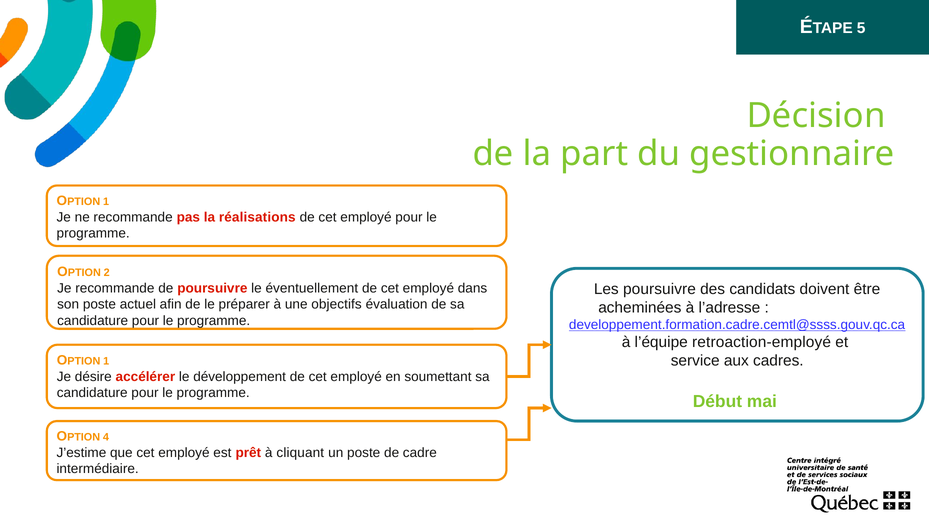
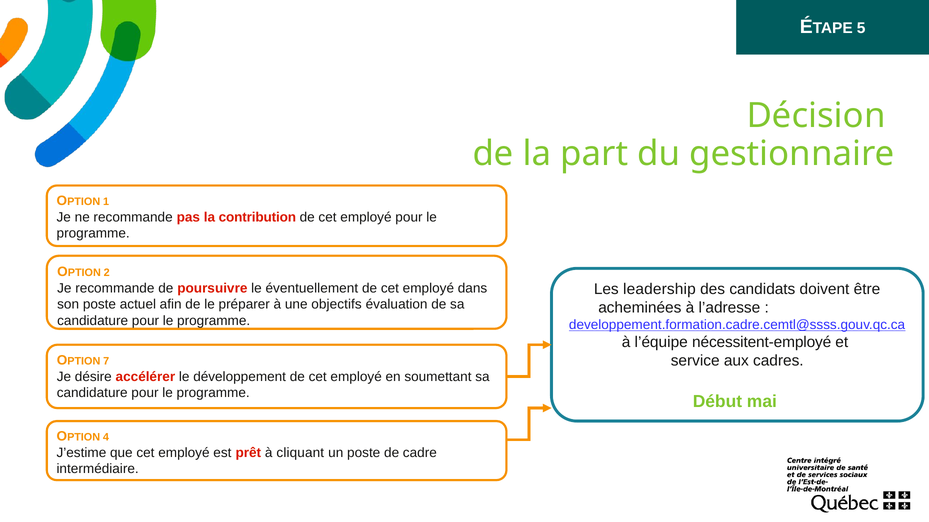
réalisations: réalisations -> contribution
Les poursuivre: poursuivre -> leadership
retroaction-employé: retroaction-employé -> nécessitent-employé
1 at (106, 362): 1 -> 7
